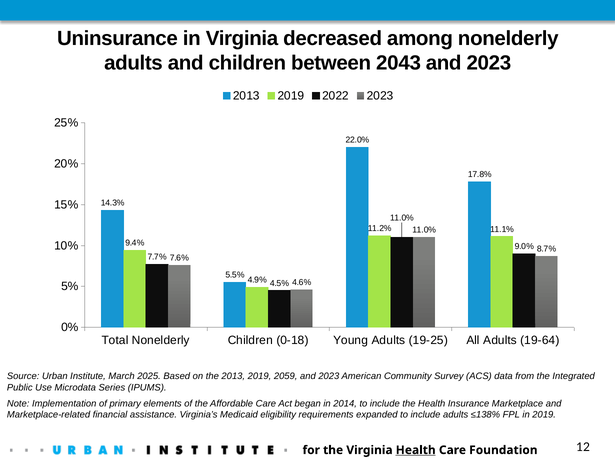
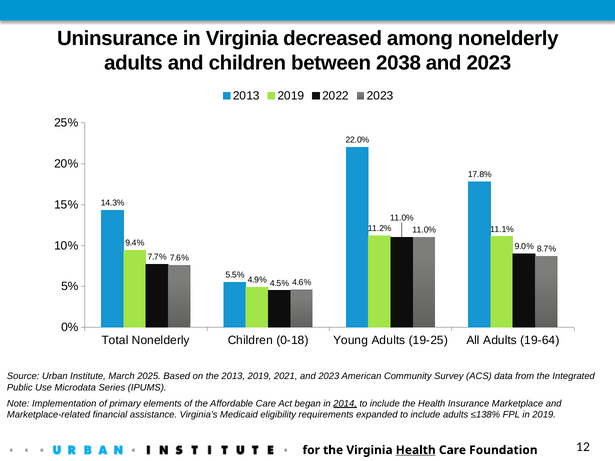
2043: 2043 -> 2038
2059: 2059 -> 2021
2014 underline: none -> present
